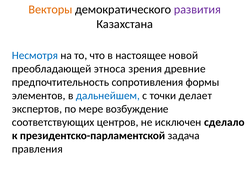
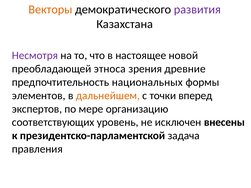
Несмотря colour: blue -> purple
сопротивления: сопротивления -> национальных
дальнейшем colour: blue -> orange
делает: делает -> вперед
возбуждение: возбуждение -> организацию
центров: центров -> уровень
сделало: сделало -> внесены
